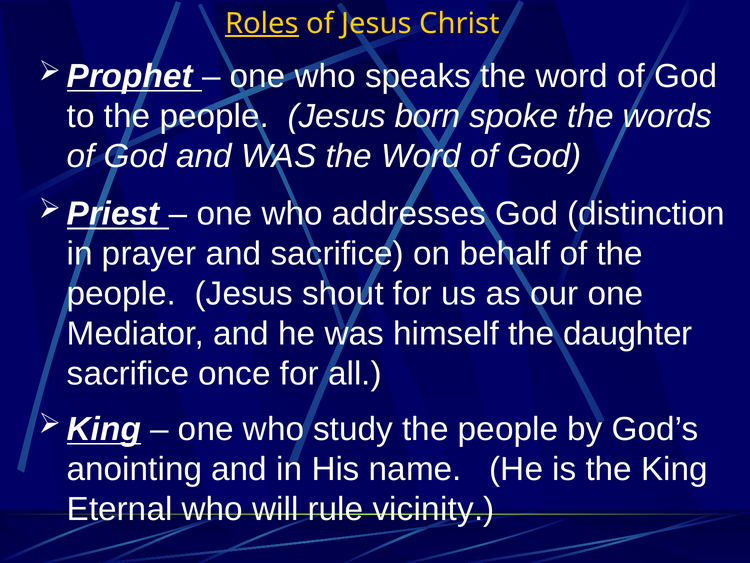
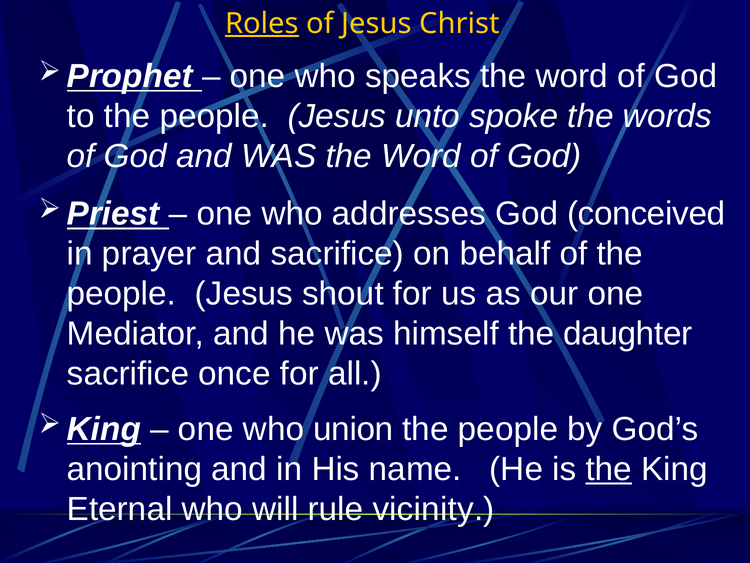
born: born -> unto
distinction: distinction -> conceived
study: study -> union
the at (609, 469) underline: none -> present
